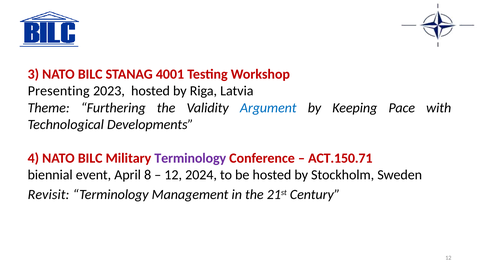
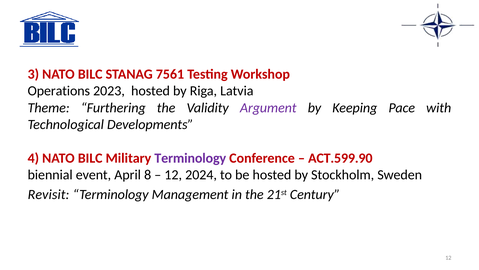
4001: 4001 -> 7561
Presenting: Presenting -> Operations
Argument colour: blue -> purple
ACT.150.71: ACT.150.71 -> ACT.599.90
